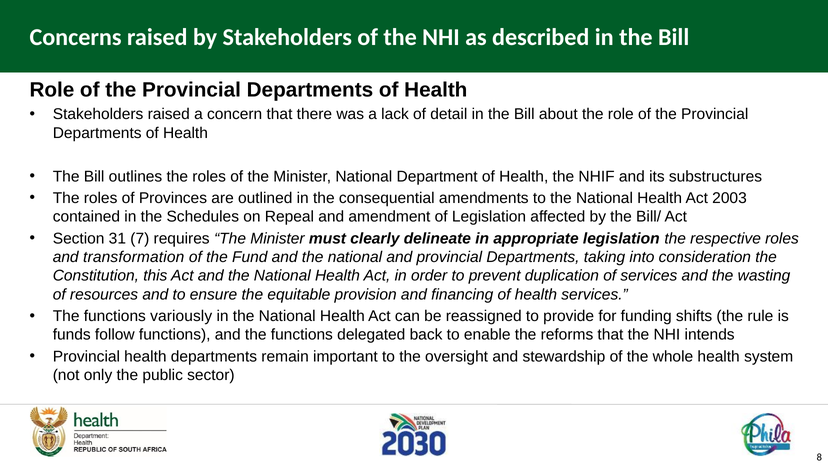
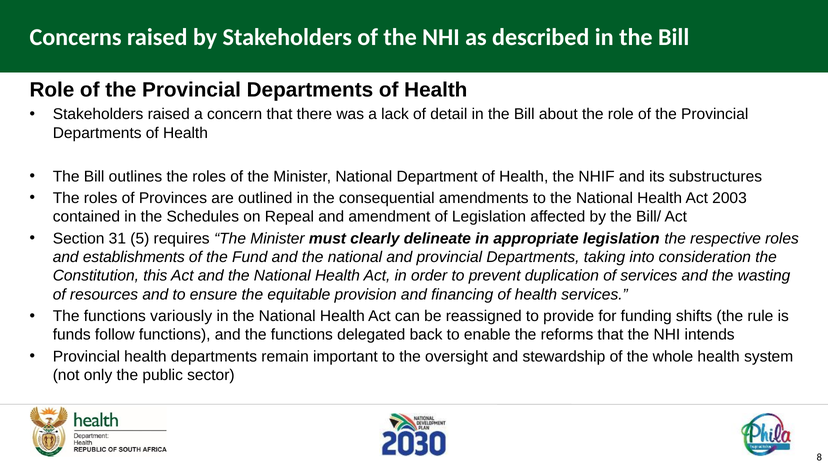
7: 7 -> 5
transformation: transformation -> establishments
